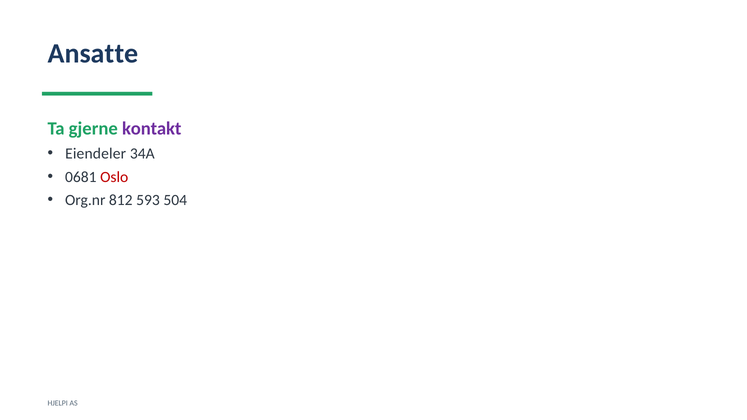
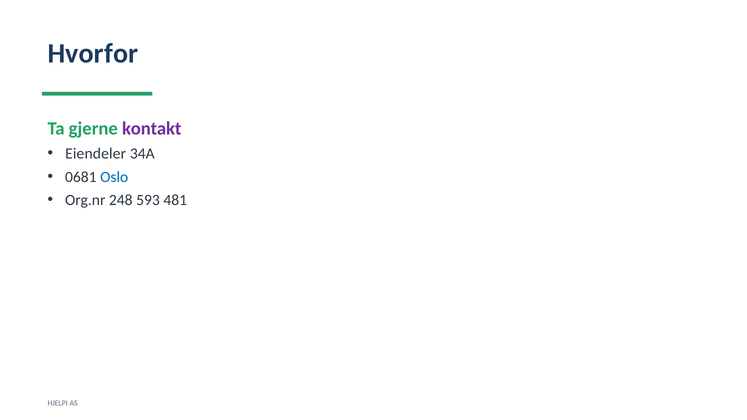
Ansatte: Ansatte -> Hvorfor
Oslo colour: red -> blue
812: 812 -> 248
504: 504 -> 481
